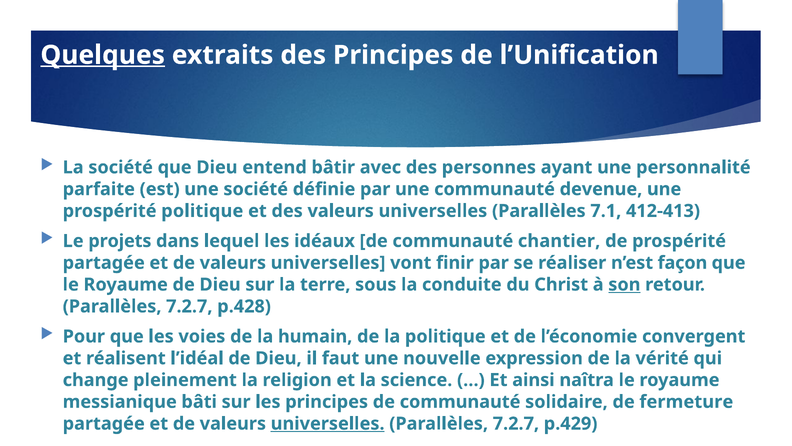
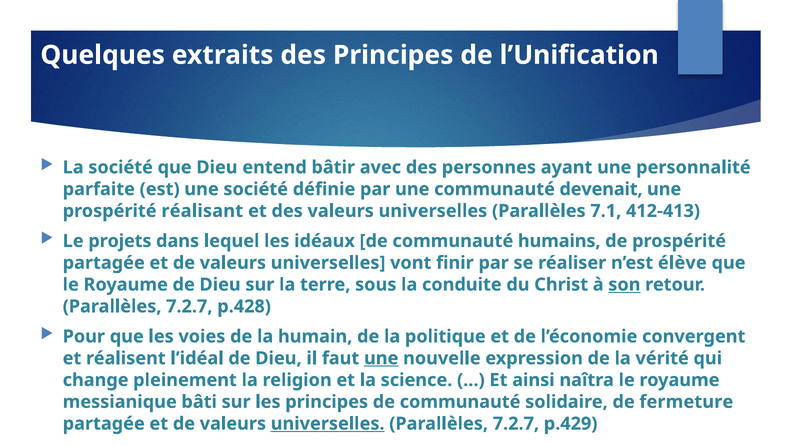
Quelques underline: present -> none
devenue: devenue -> devenait
prospérité politique: politique -> réalisant
chantier: chantier -> humains
façon: façon -> élève
une at (381, 358) underline: none -> present
